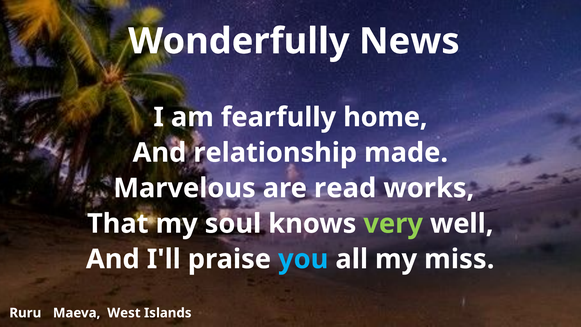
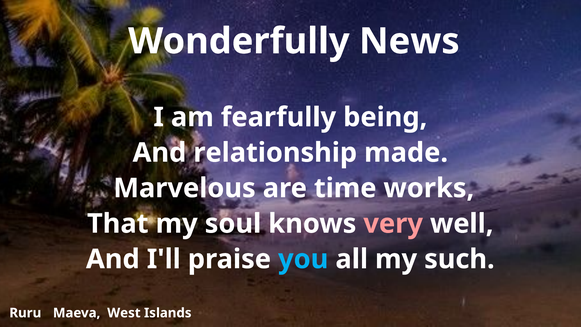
home: home -> being
read: read -> time
very colour: light green -> pink
miss: miss -> such
